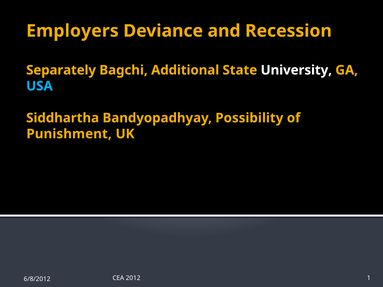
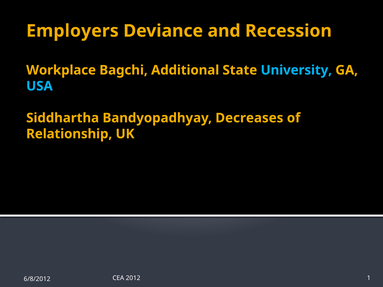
Separately: Separately -> Workplace
University colour: white -> light blue
Possibility: Possibility -> Decreases
Punishment: Punishment -> Relationship
